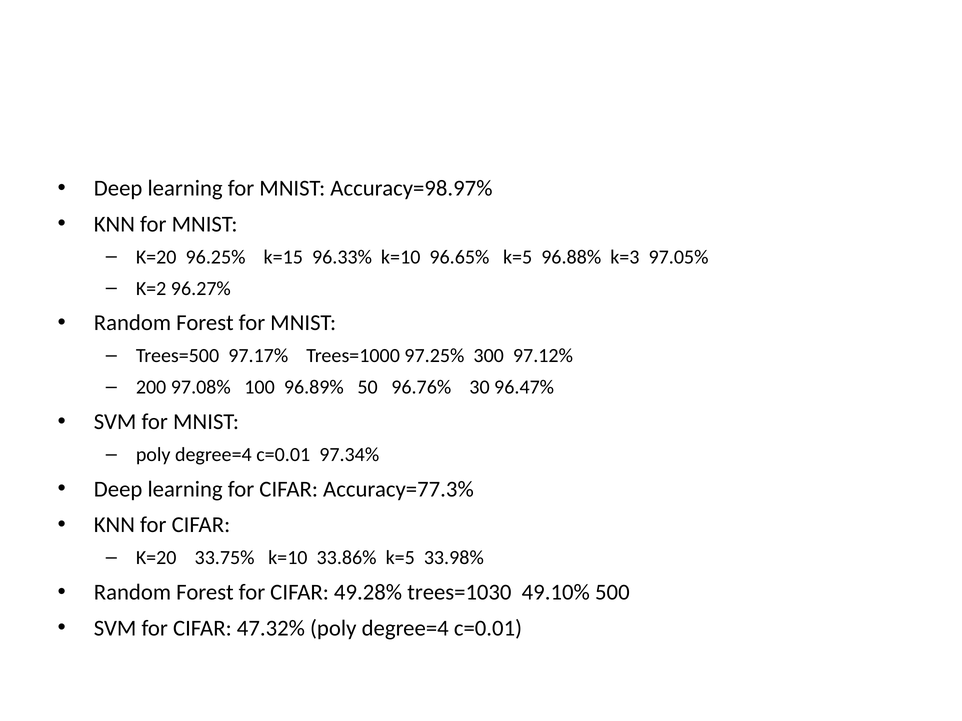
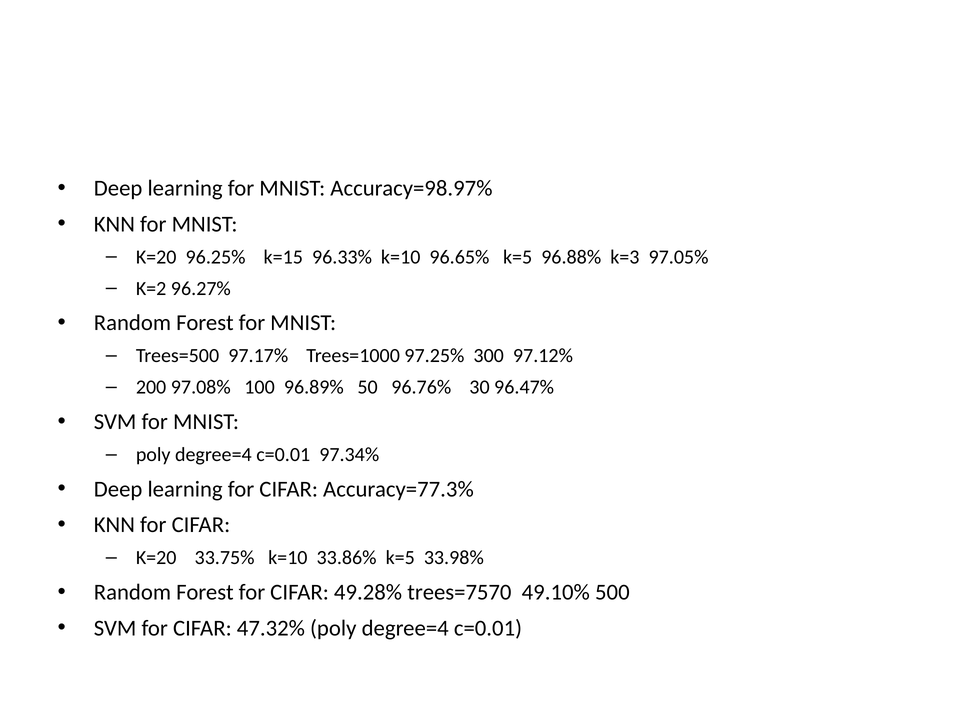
trees=1030: trees=1030 -> trees=7570
